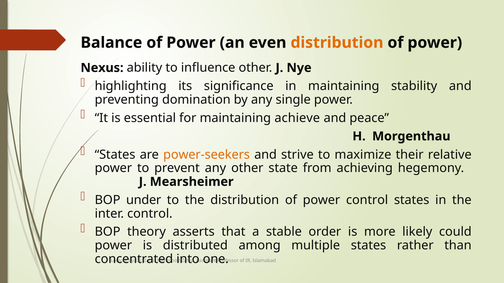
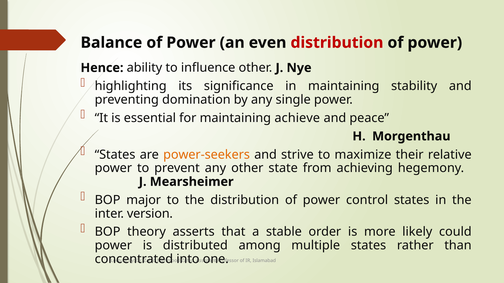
distribution at (337, 43) colour: orange -> red
Nexus: Nexus -> Hence
under: under -> major
inter control: control -> version
